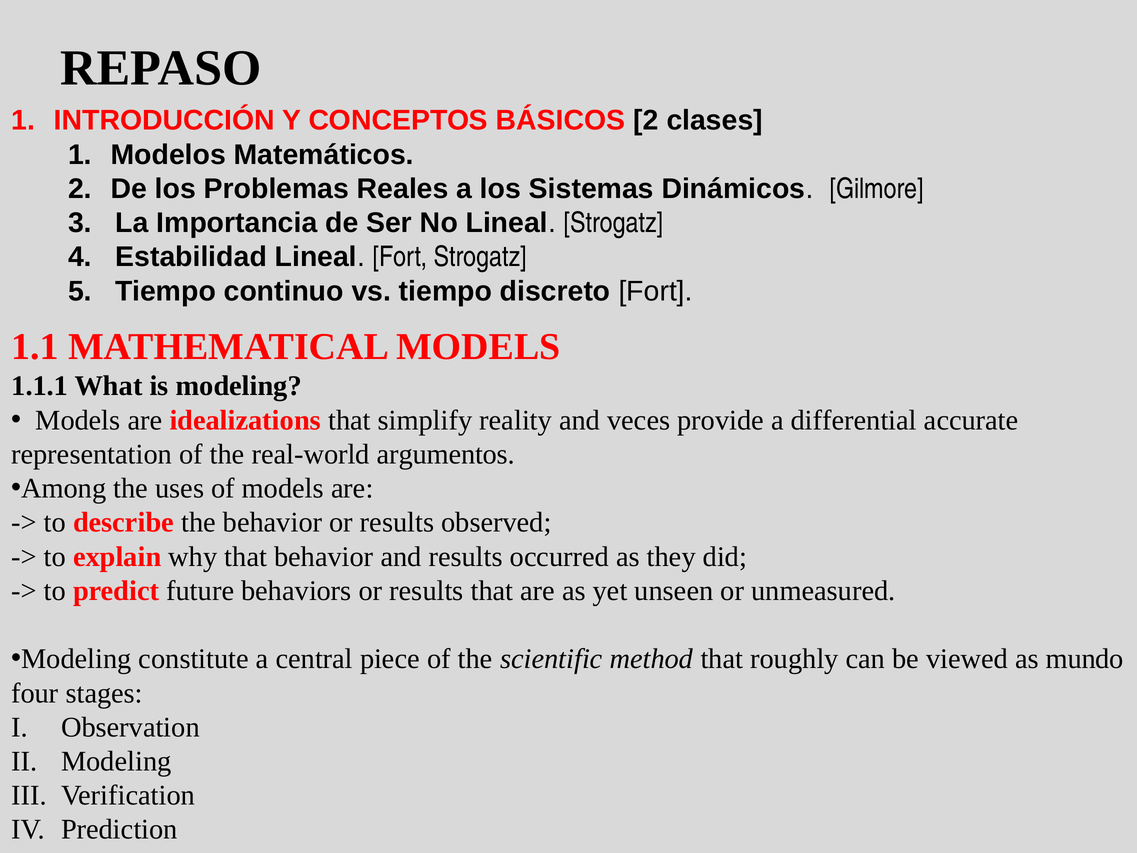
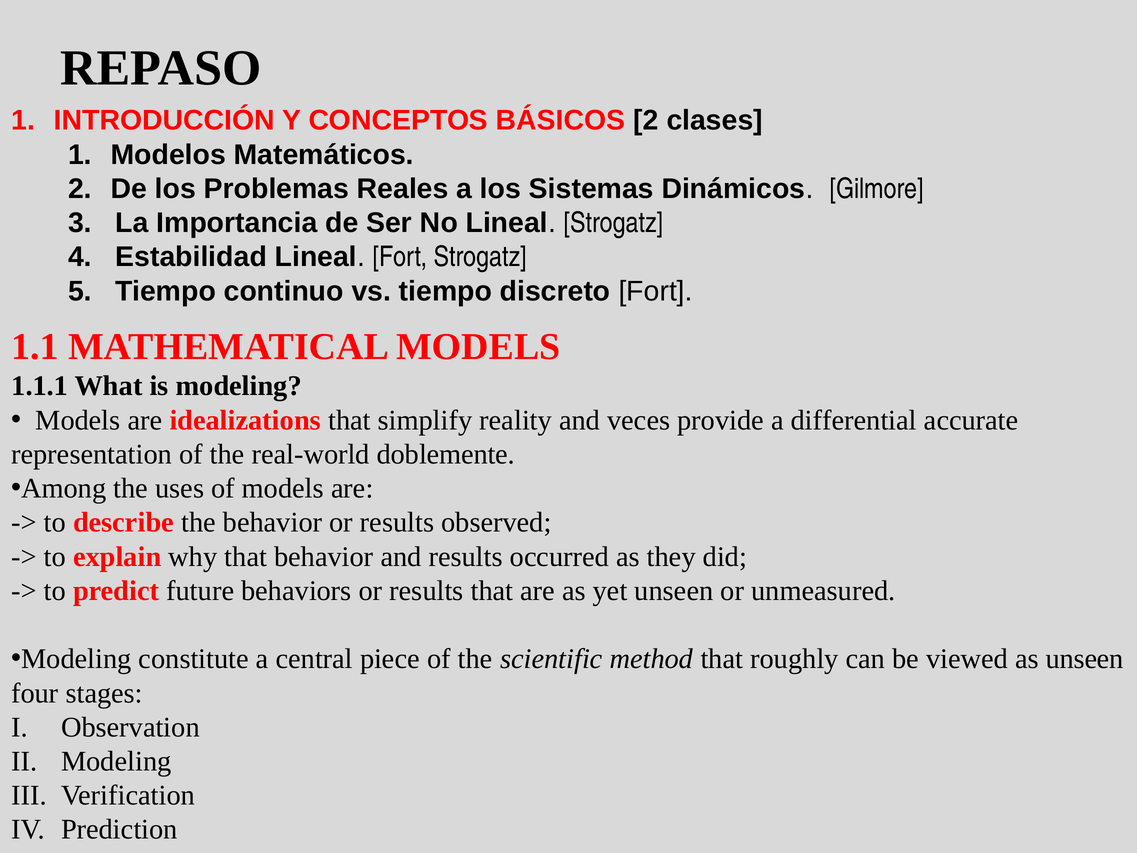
argumentos: argumentos -> doblemente
as mundo: mundo -> unseen
